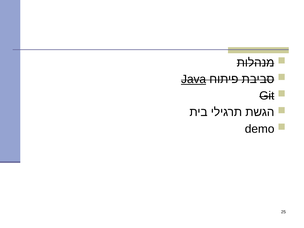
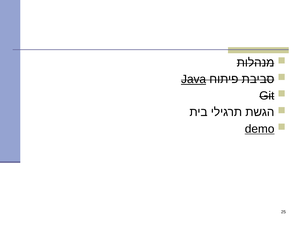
demo underline: none -> present
